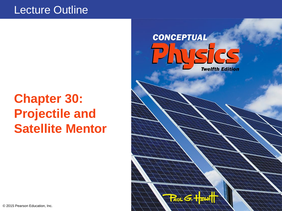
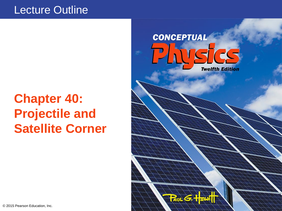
30: 30 -> 40
Mentor: Mentor -> Corner
